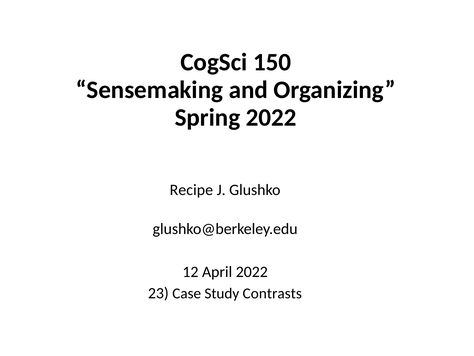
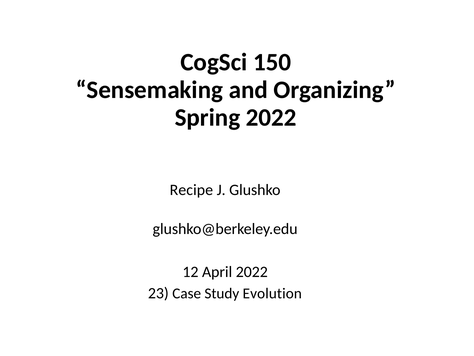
Contrasts: Contrasts -> Evolution
